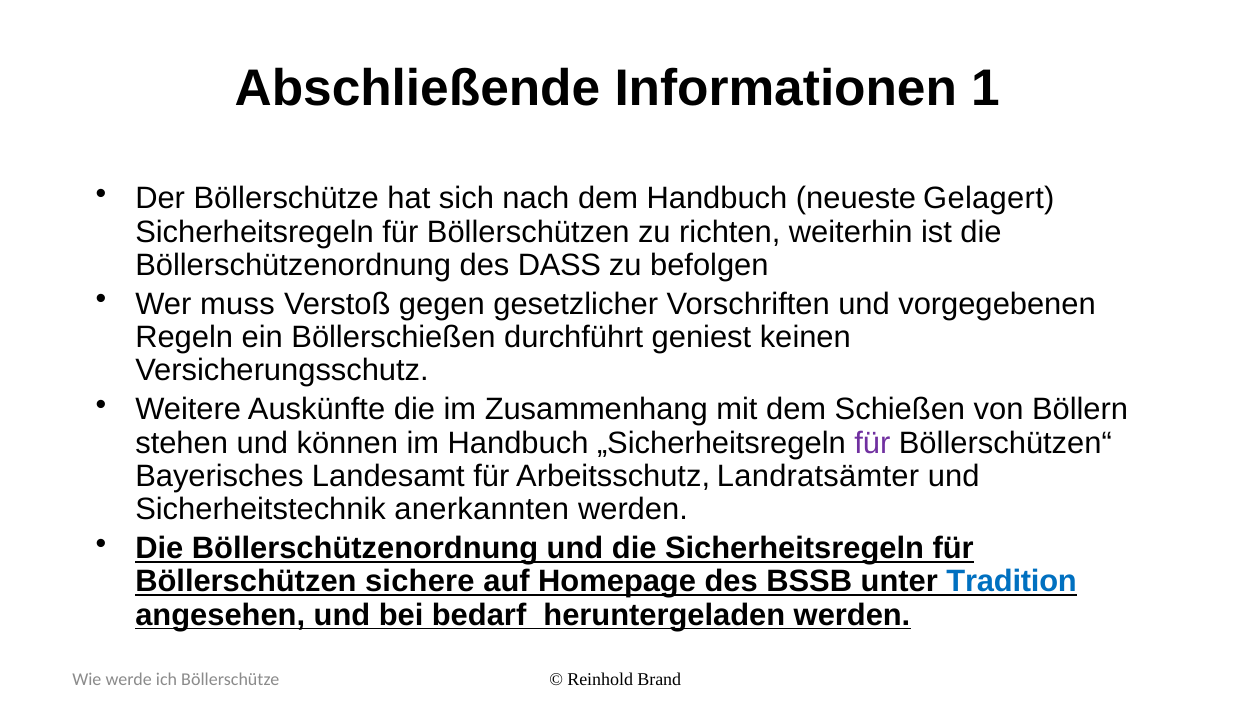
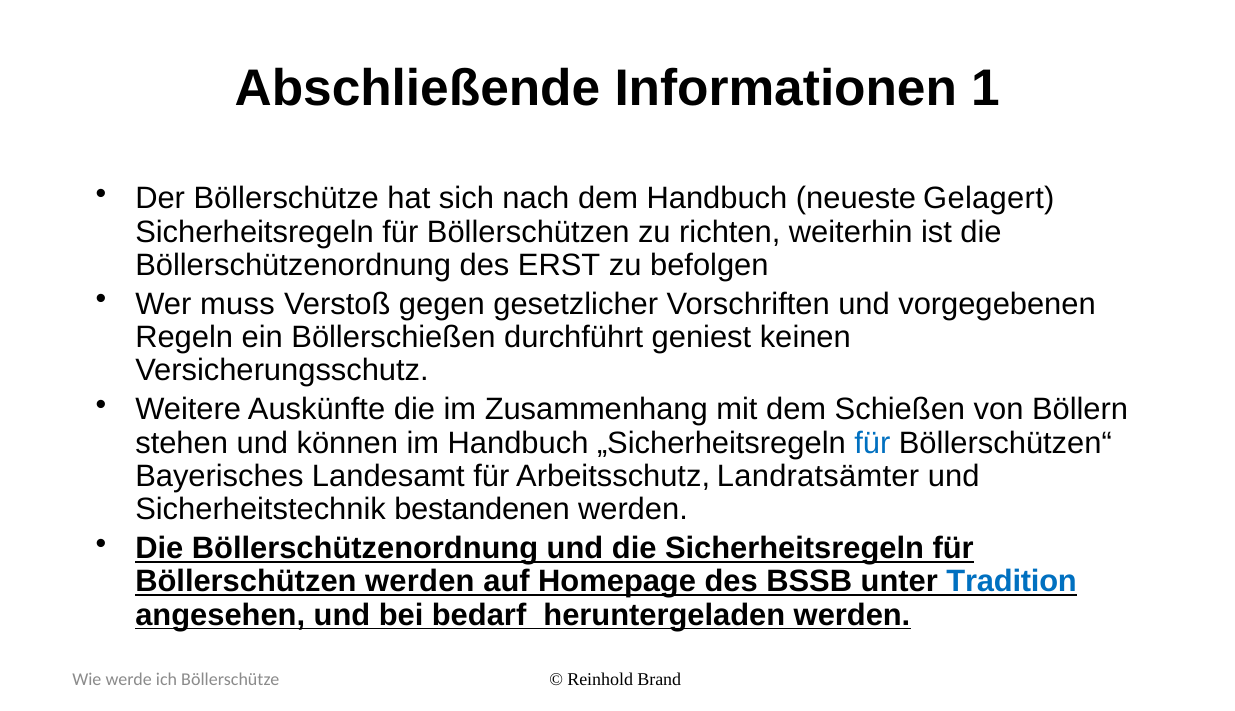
DASS: DASS -> ERST
für at (872, 443) colour: purple -> blue
anerkannten: anerkannten -> bestandenen
Böllerschützen sichere: sichere -> werden
